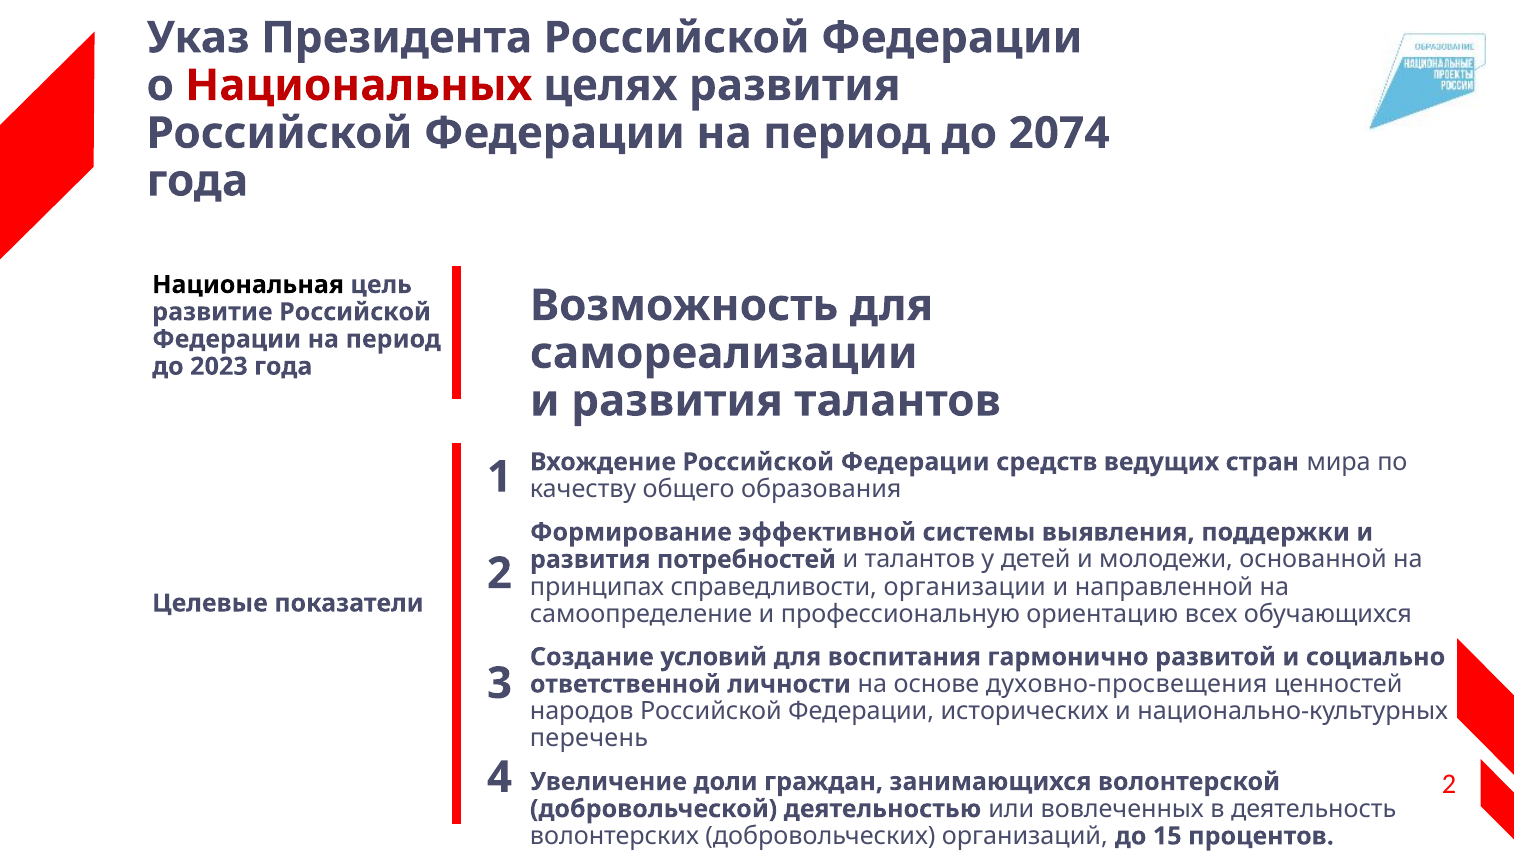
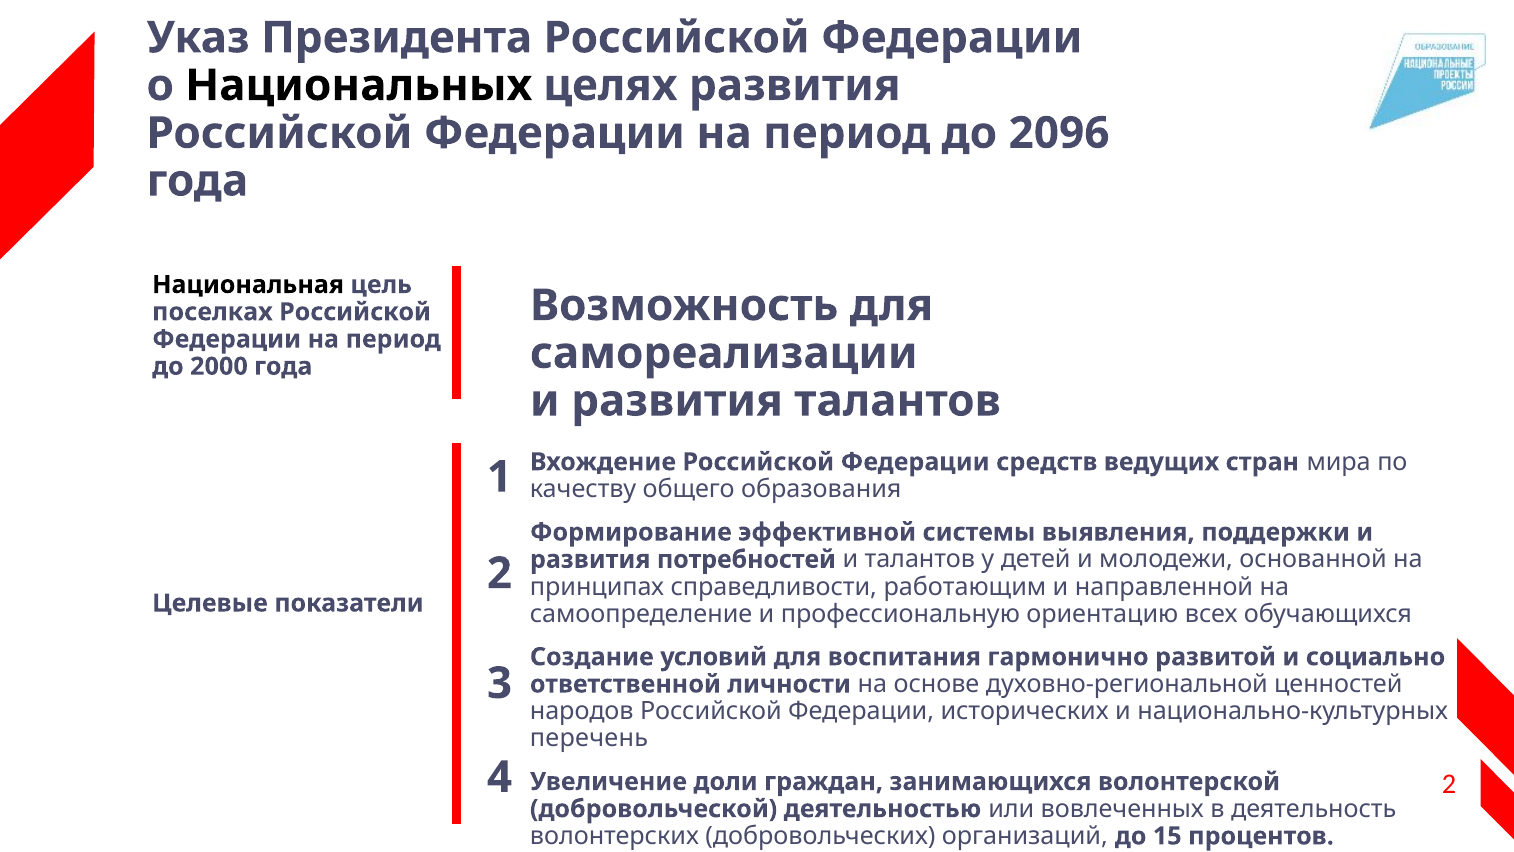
Национальных colour: red -> black
2074: 2074 -> 2096
развитие: развитие -> поселках
2023: 2023 -> 2000
организации: организации -> работающим
духовно-просвещения: духовно-просвещения -> духовно-региональной
